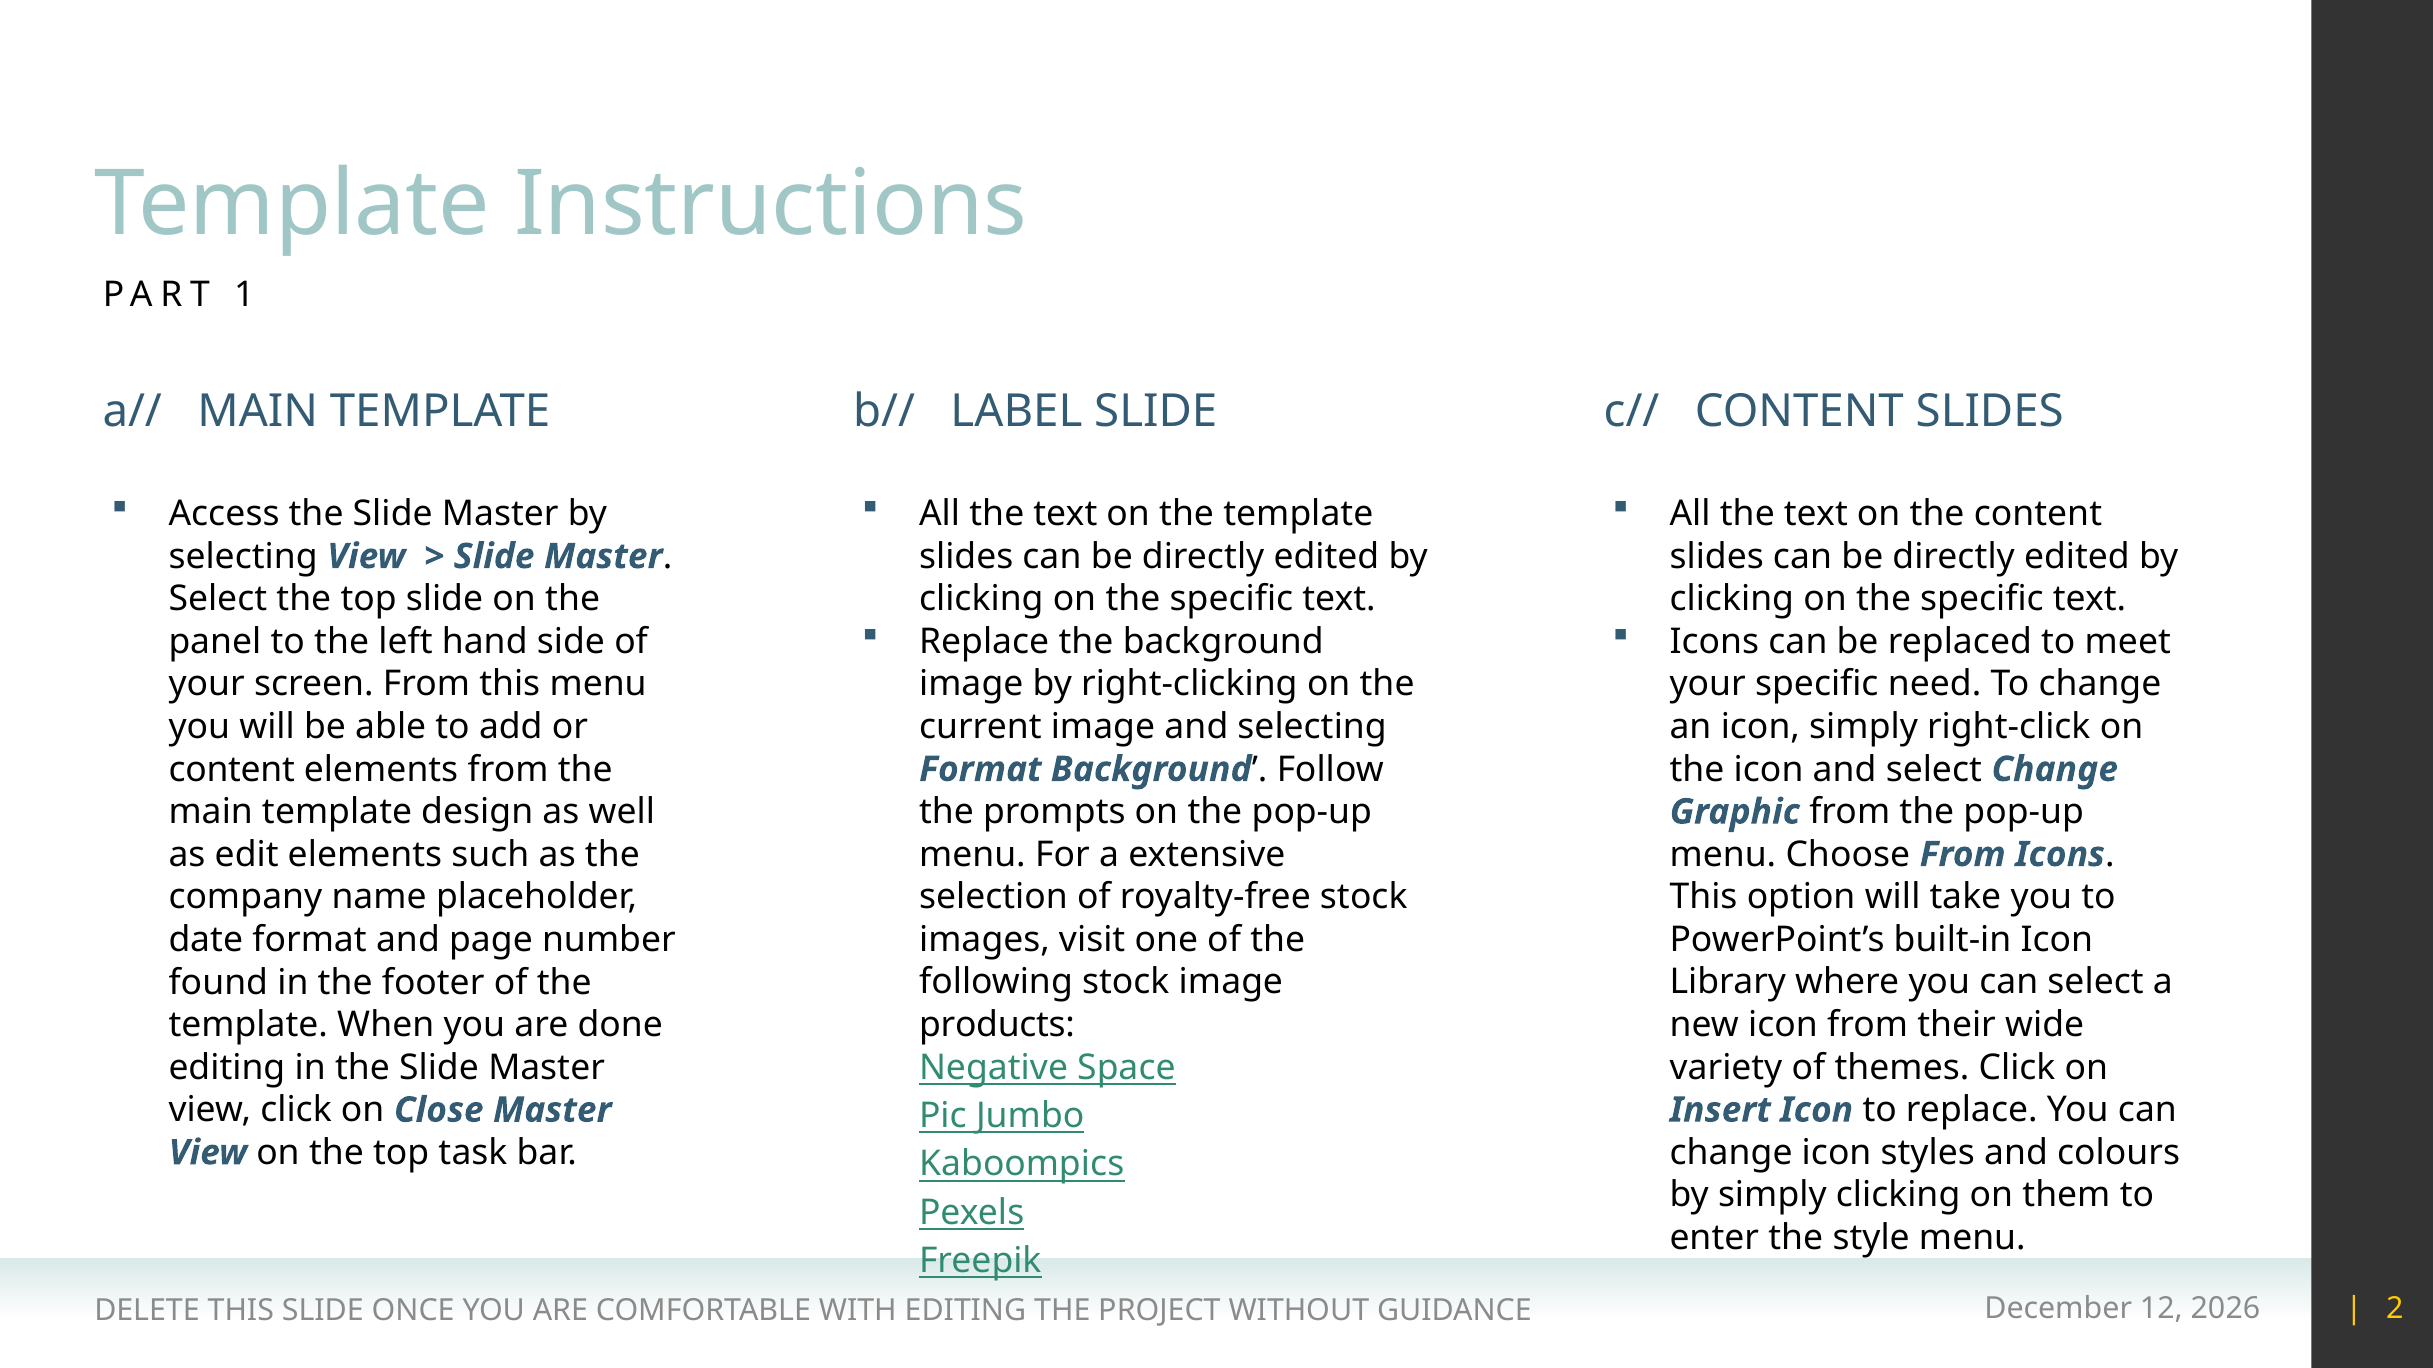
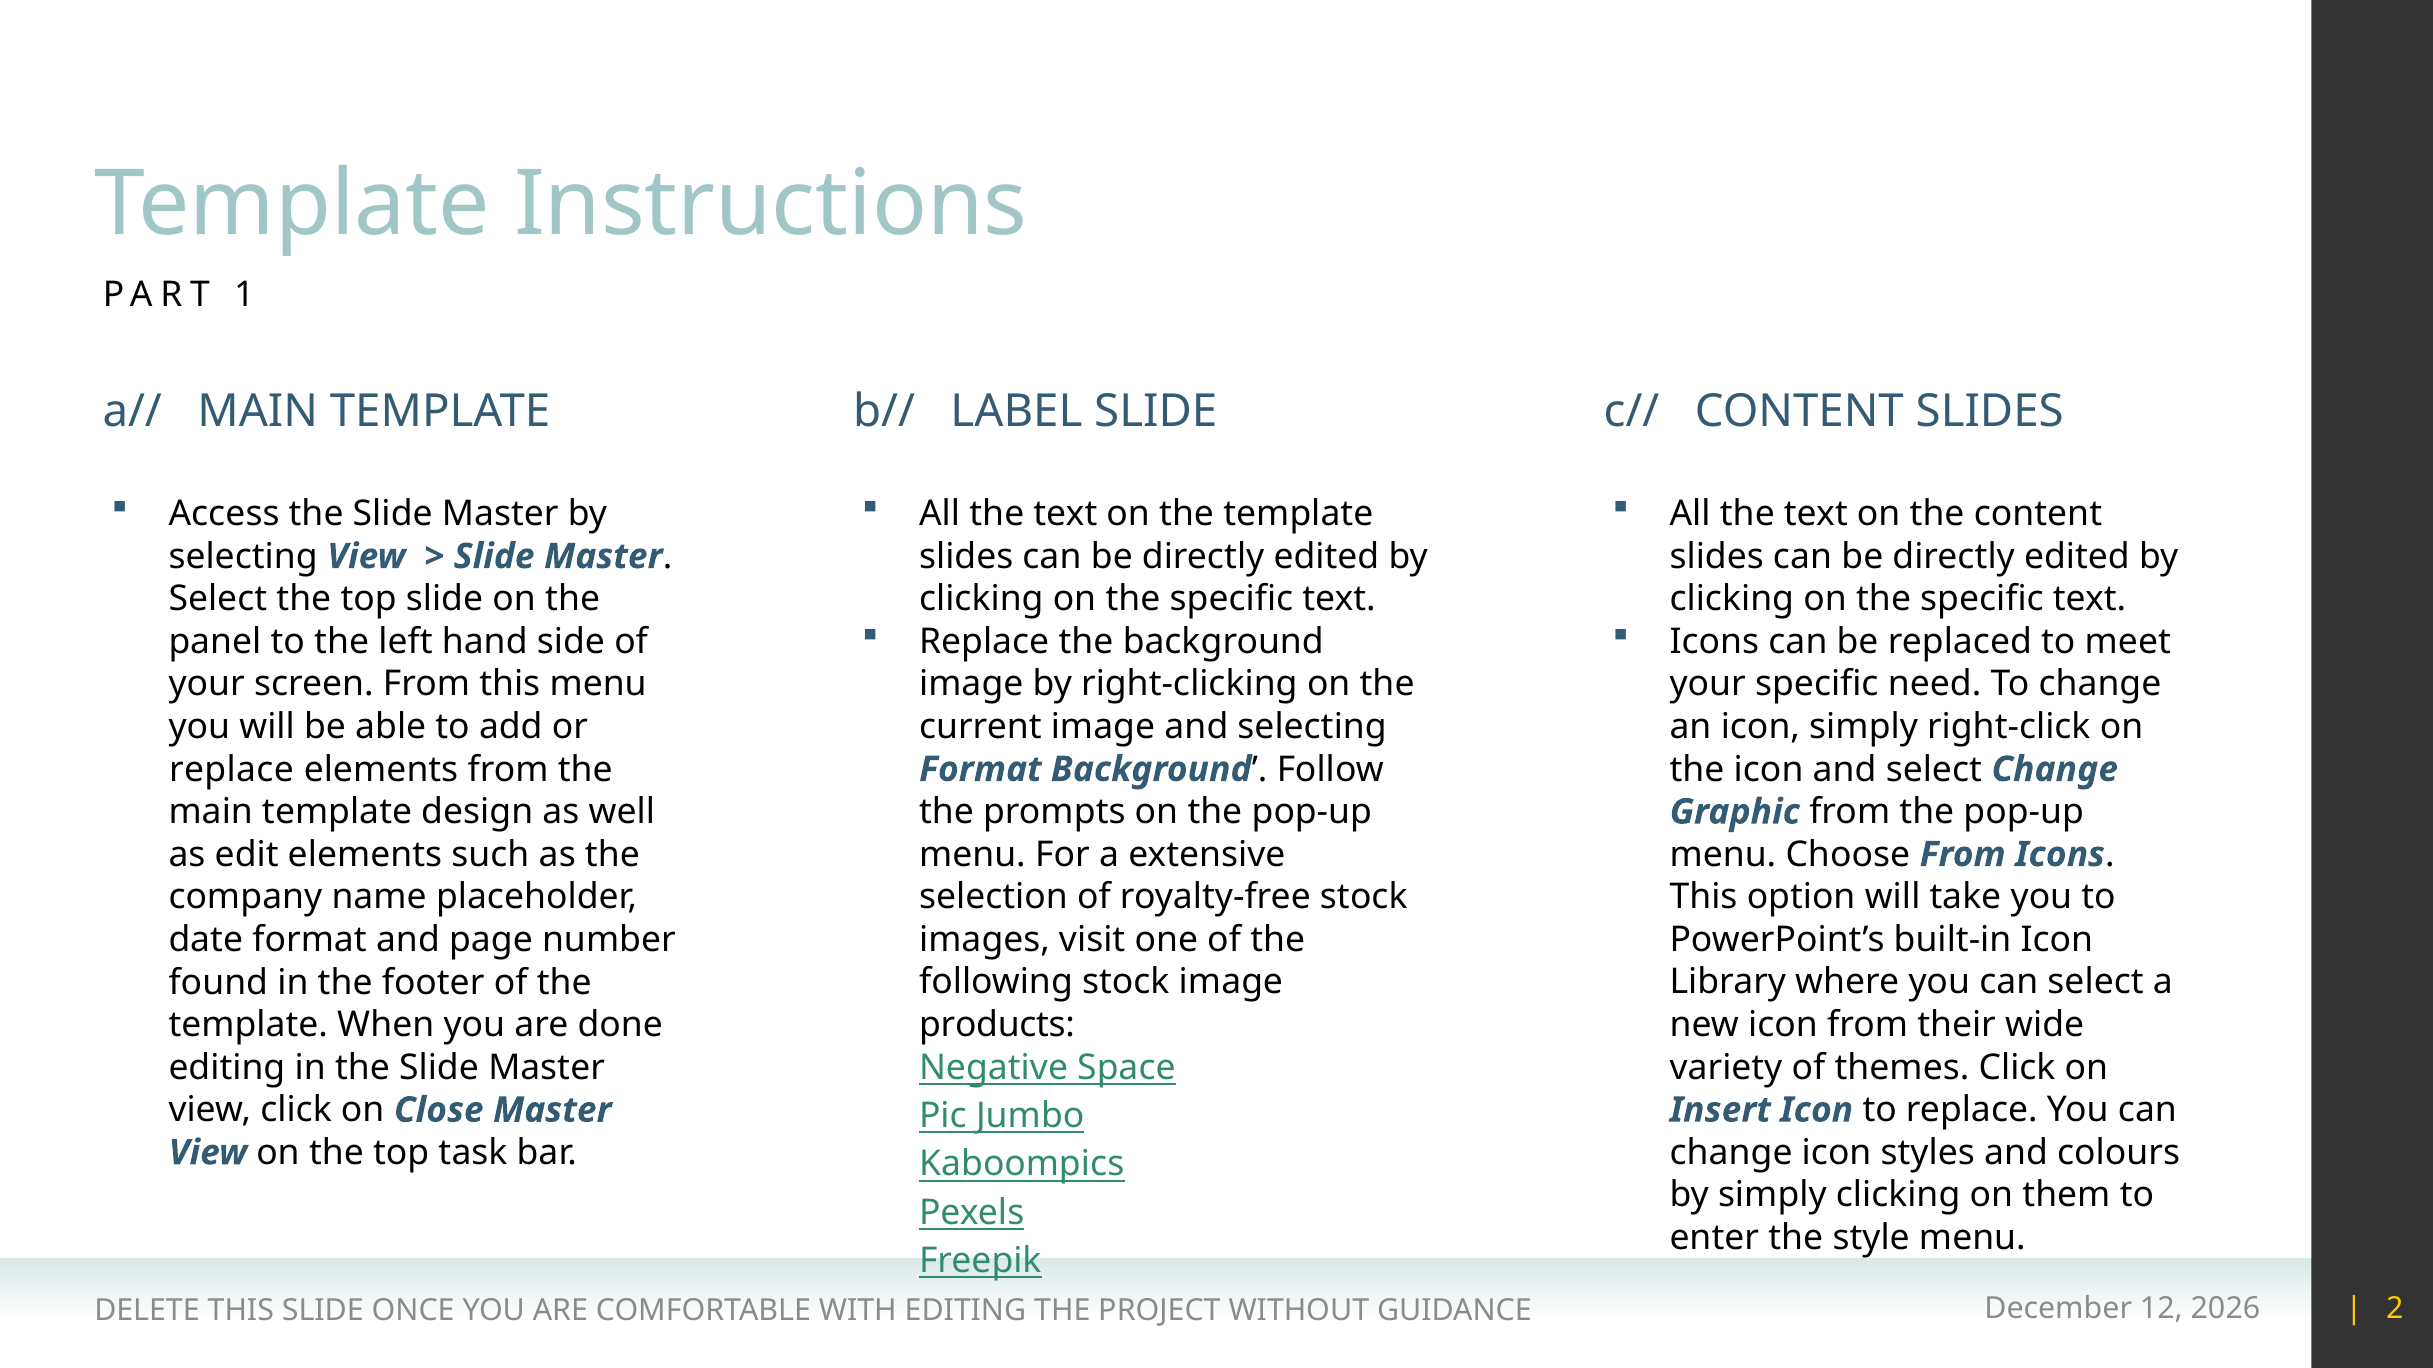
content at (232, 770): content -> replace
